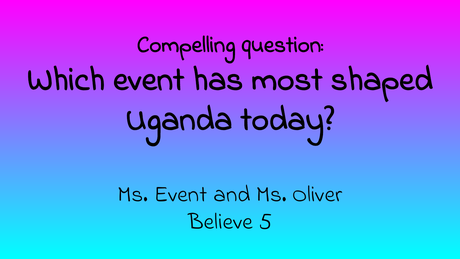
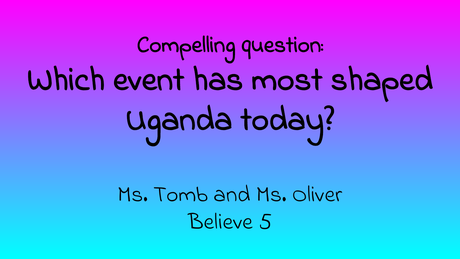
Ms Event: Event -> Tomb
